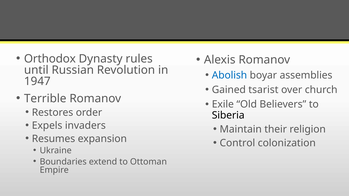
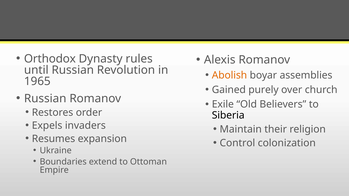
Abolish colour: blue -> orange
1947: 1947 -> 1965
tsarist: tsarist -> purely
Terrible at (45, 99): Terrible -> Russian
